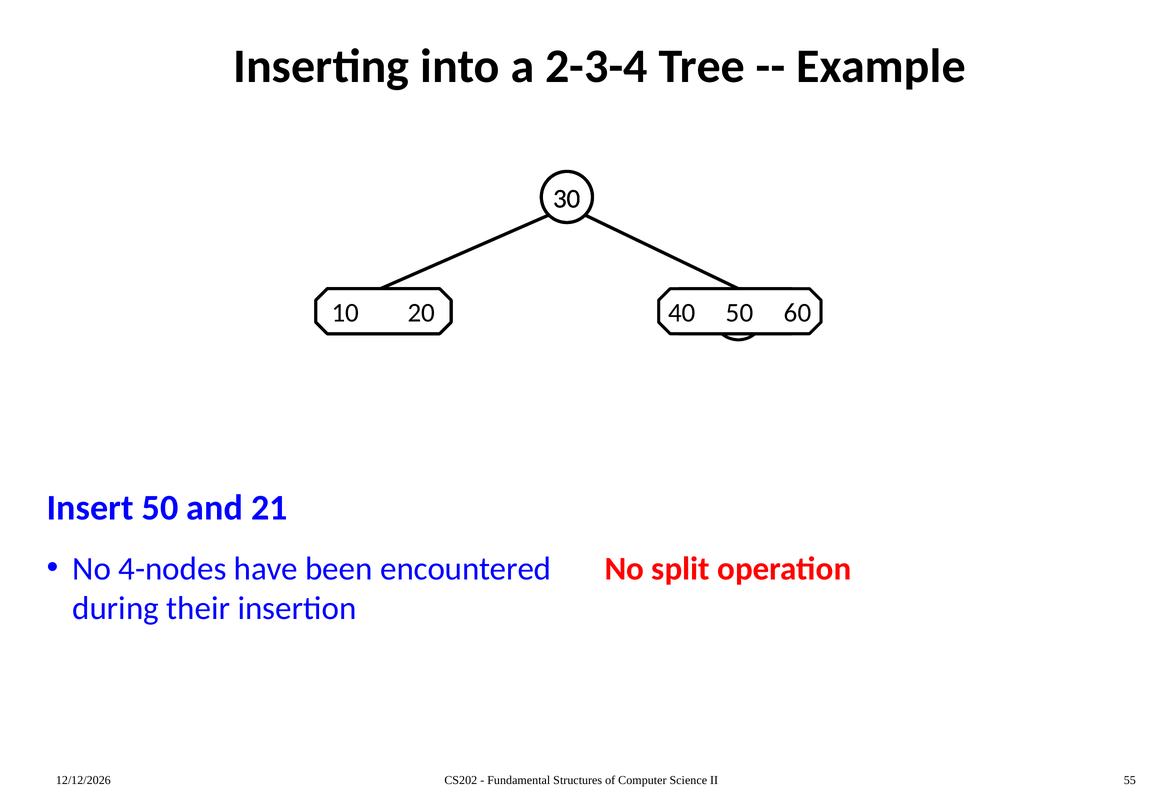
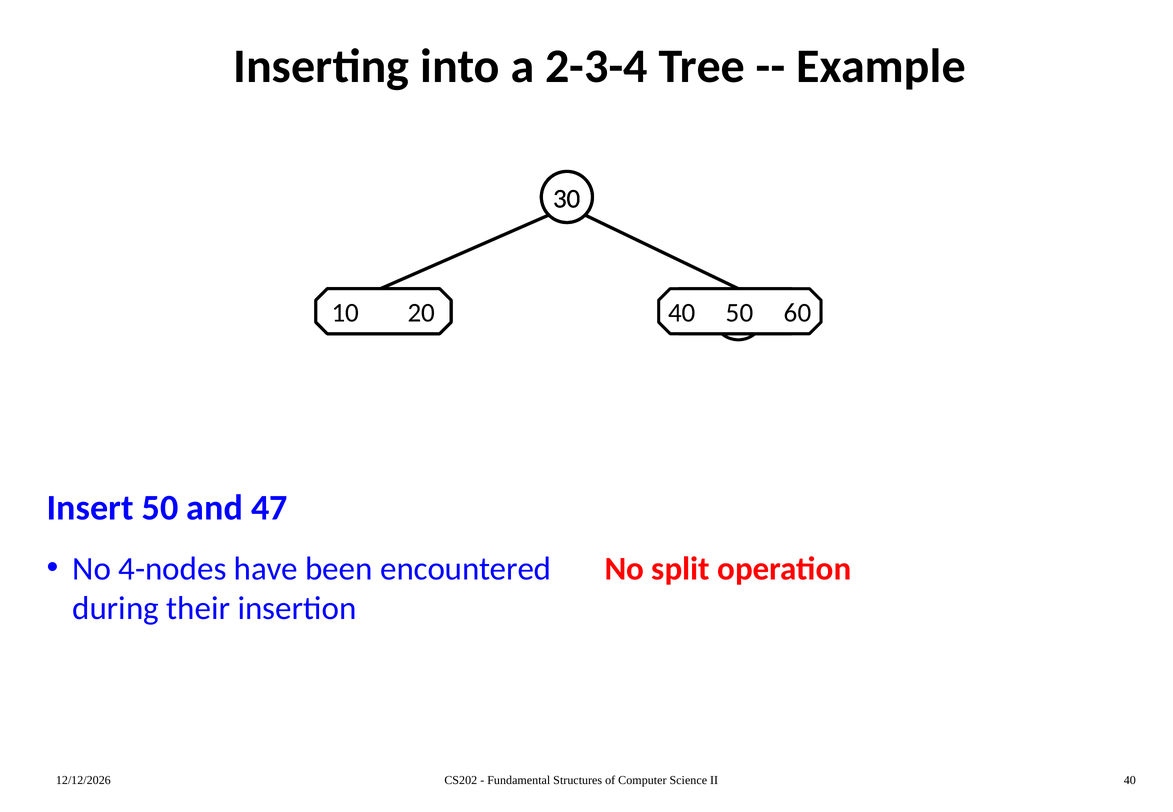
21: 21 -> 47
II 55: 55 -> 40
